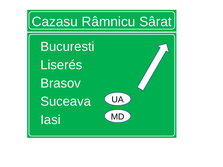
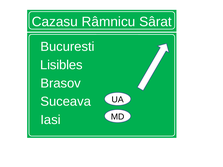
Liserés: Liserés -> Lisibles
